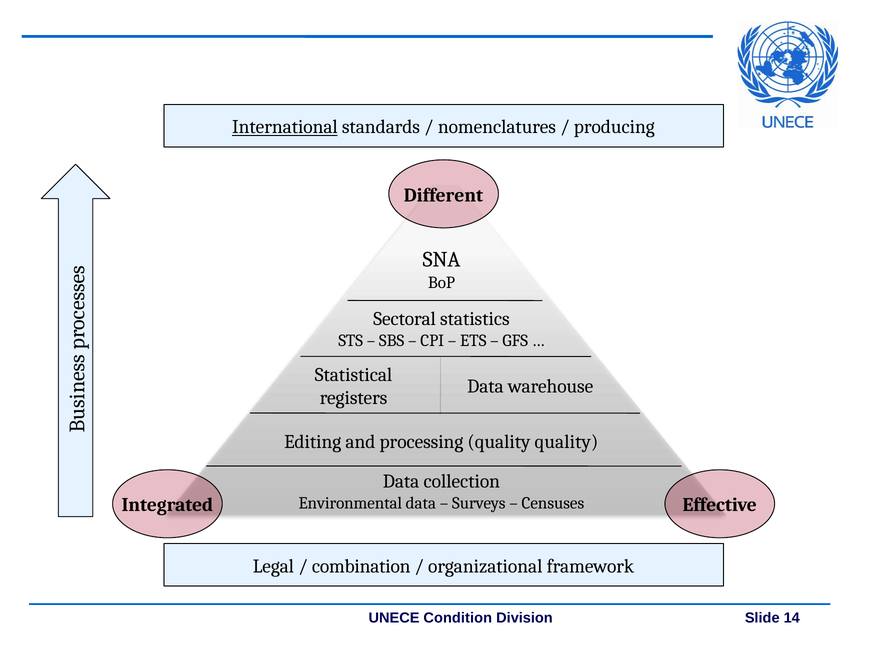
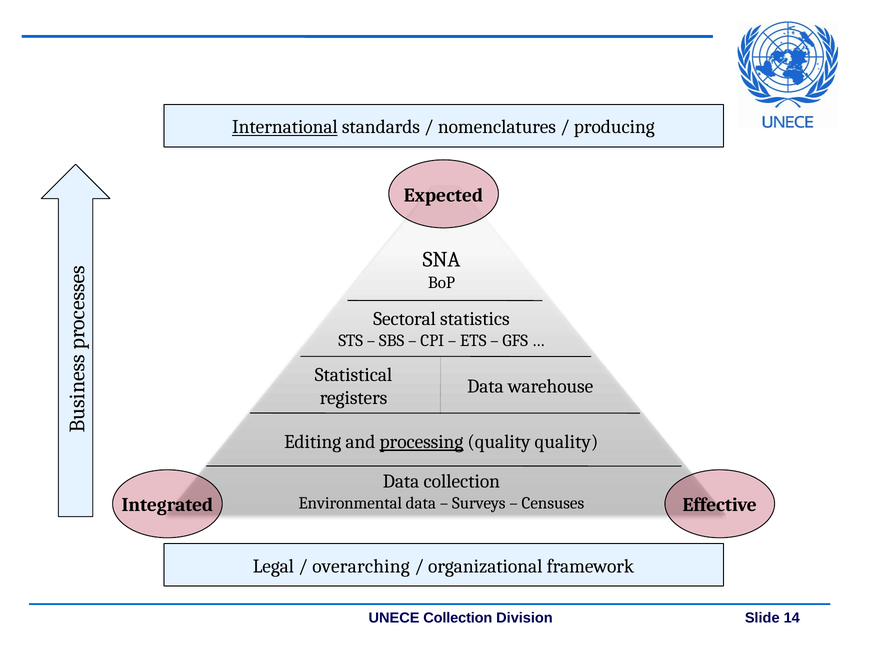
Different: Different -> Expected
processing underline: none -> present
combination: combination -> overarching
Condition at (458, 619): Condition -> Collection
